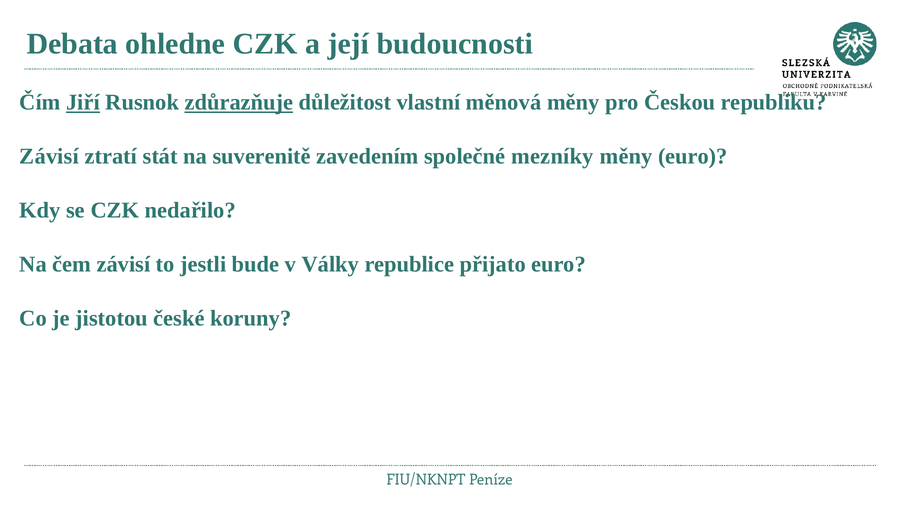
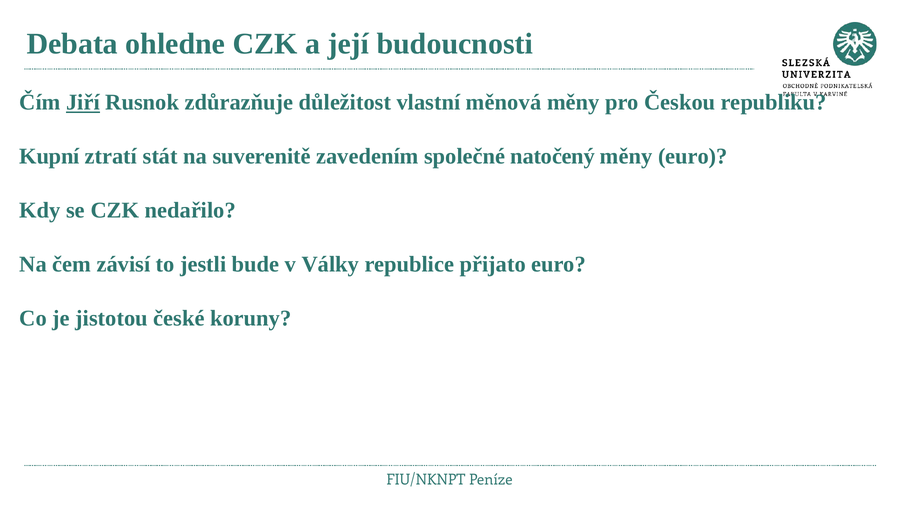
zdůrazňuje underline: present -> none
Závisí at (49, 156): Závisí -> Kupní
mezníky: mezníky -> natočený
